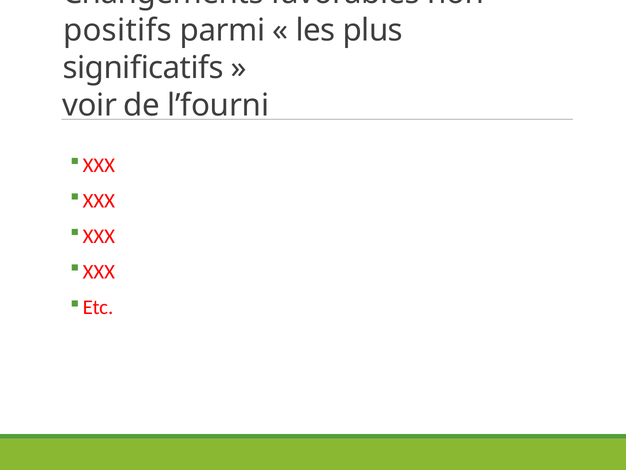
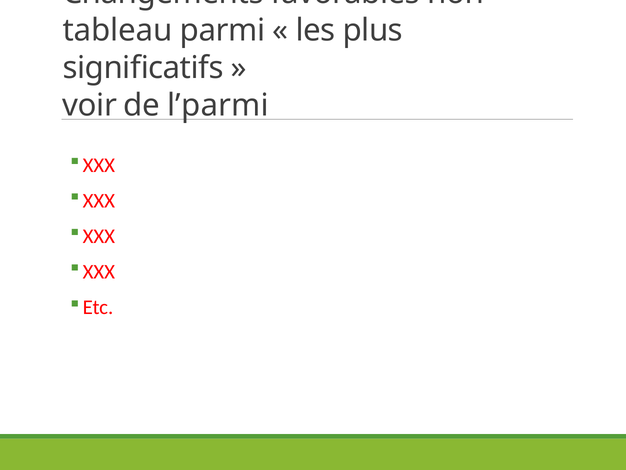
positifs: positifs -> tableau
l’fourni: l’fourni -> l’parmi
